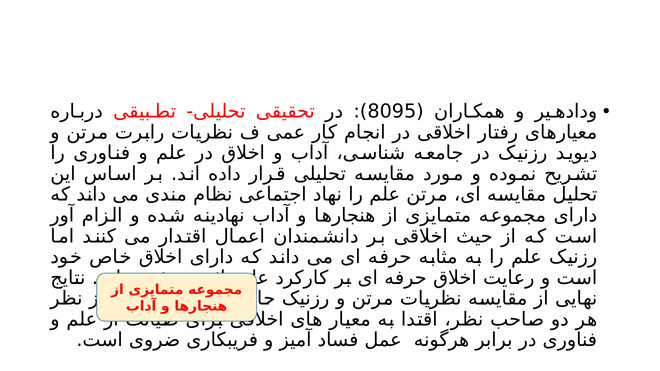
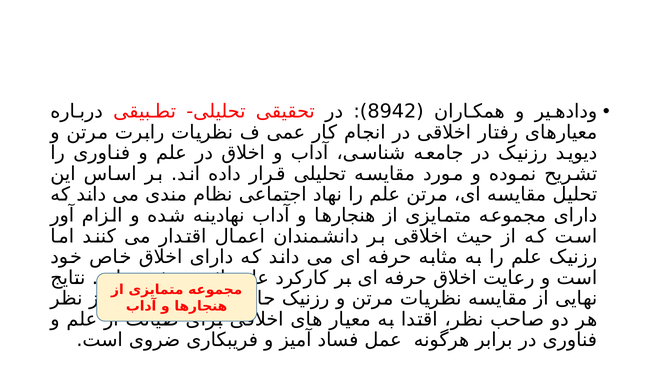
8095: 8095 -> 8942
